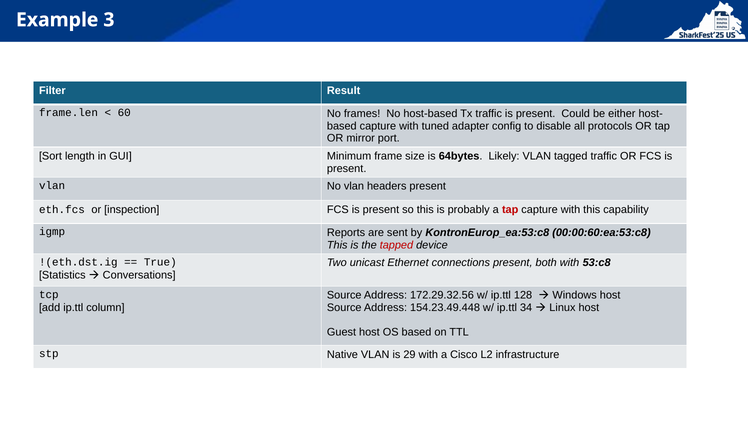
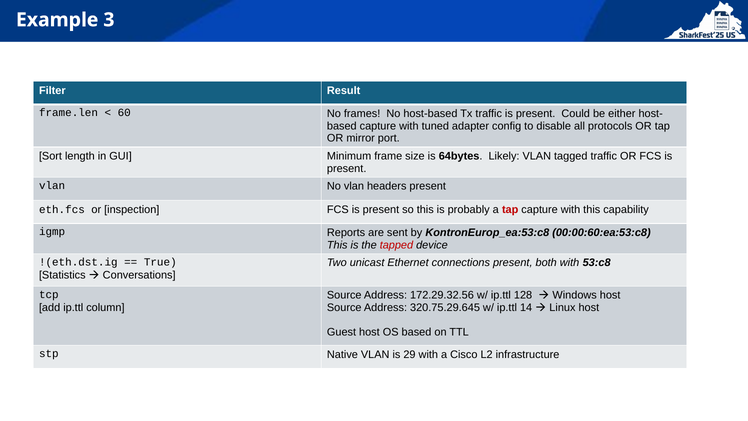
154.23.49.448: 154.23.49.448 -> 320.75.29.645
34: 34 -> 14
